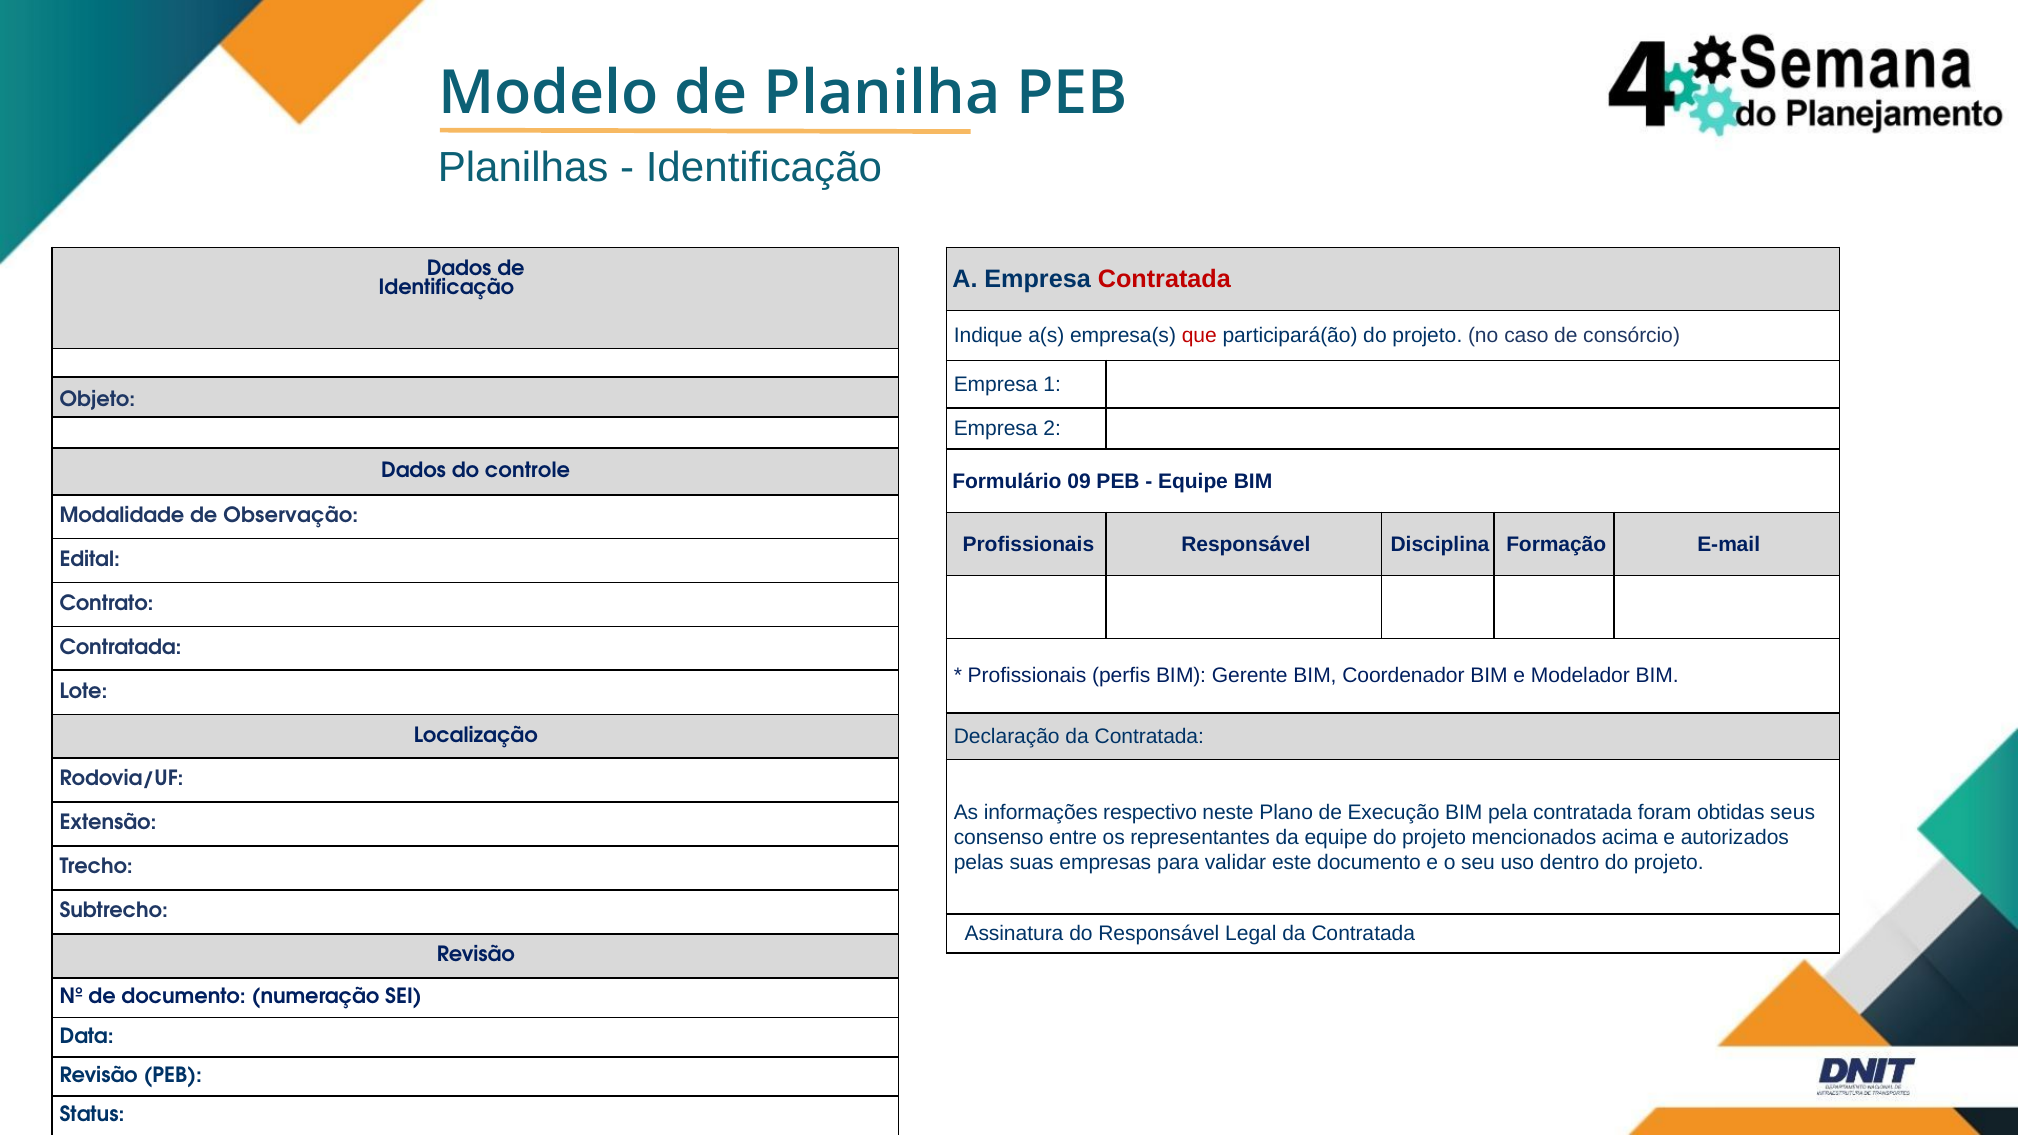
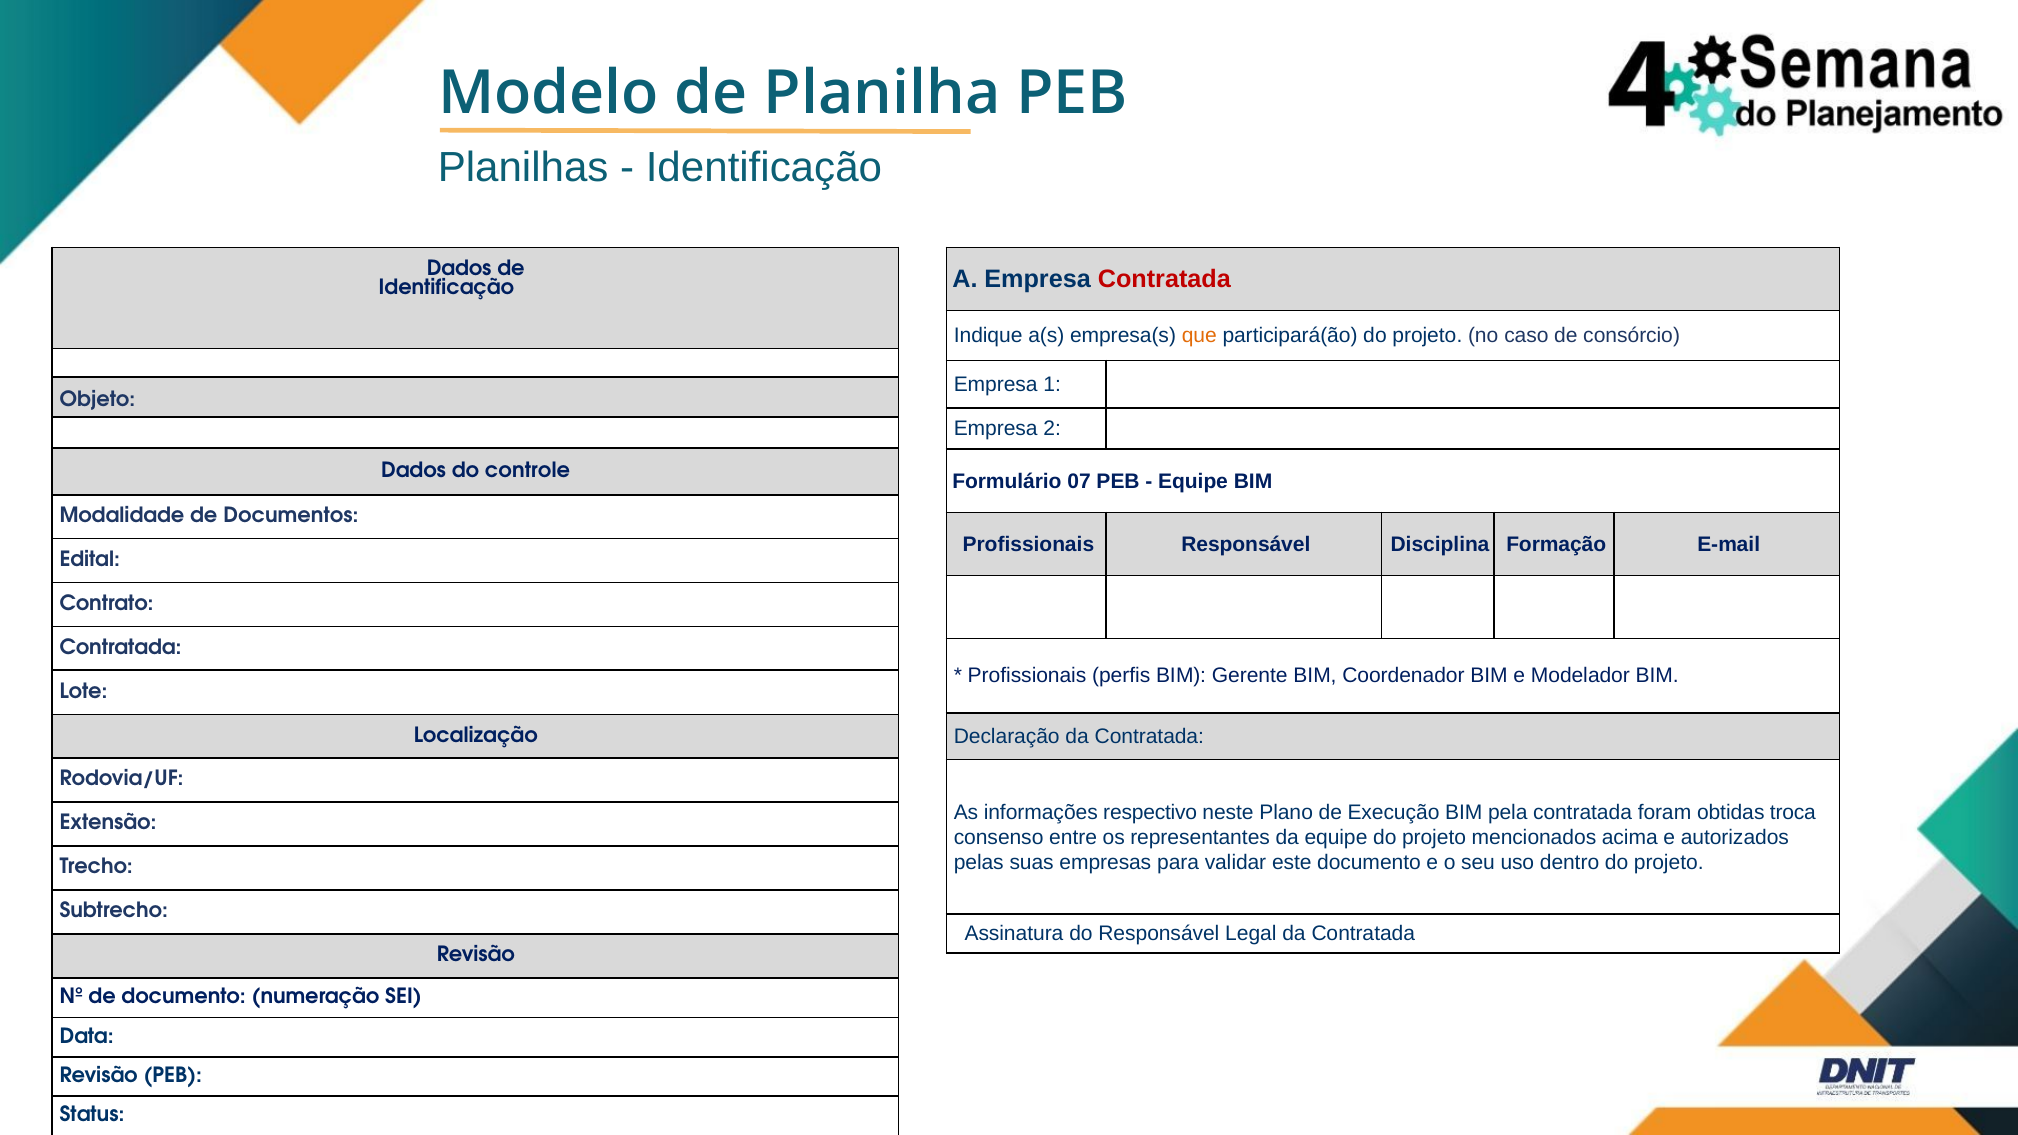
que colour: red -> orange
09: 09 -> 07
Observação: Observação -> Documentos
seus: seus -> troca
